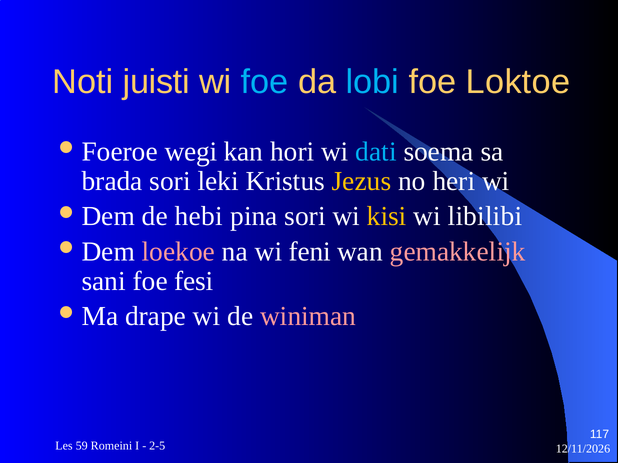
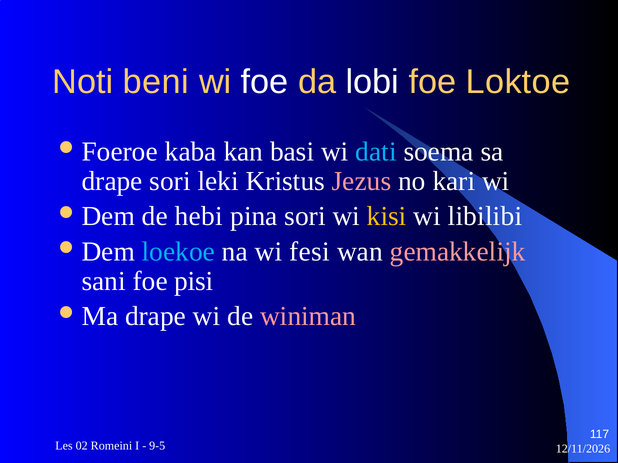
juisti: juisti -> beni
foe at (265, 82) colour: light blue -> white
lobi colour: light blue -> white
wegi: wegi -> kaba
hori: hori -> basi
brada at (112, 181): brada -> drape
Jezus colour: yellow -> pink
heri: heri -> kari
loekoe colour: pink -> light blue
feni: feni -> fesi
fesi: fesi -> pisi
59: 59 -> 02
2-5: 2-5 -> 9-5
